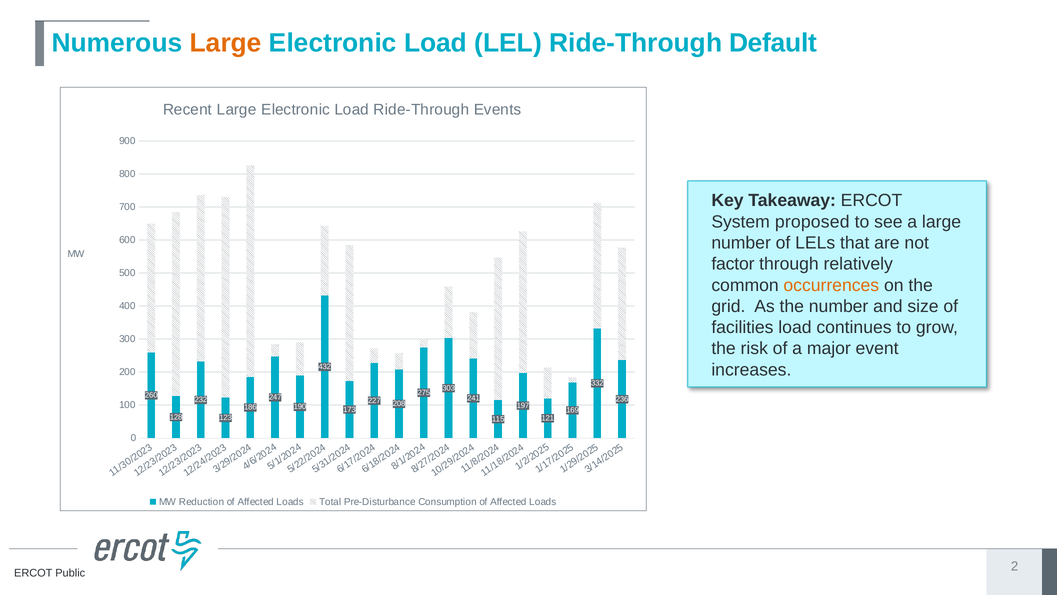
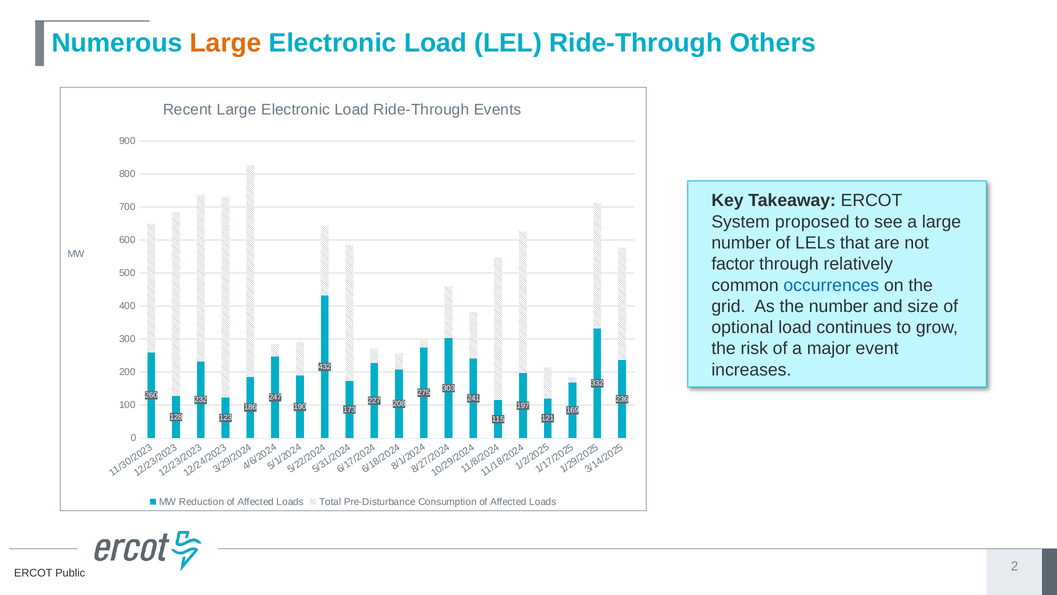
Default: Default -> Others
occurrences colour: orange -> blue
facilities: facilities -> optional
